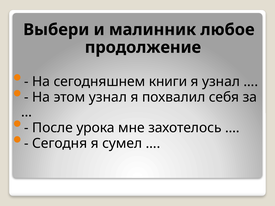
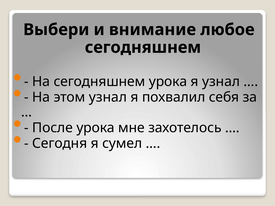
малинник: малинник -> внимание
продолжение at (143, 47): продолжение -> сегодняшнем
сегодняшнем книги: книги -> урока
